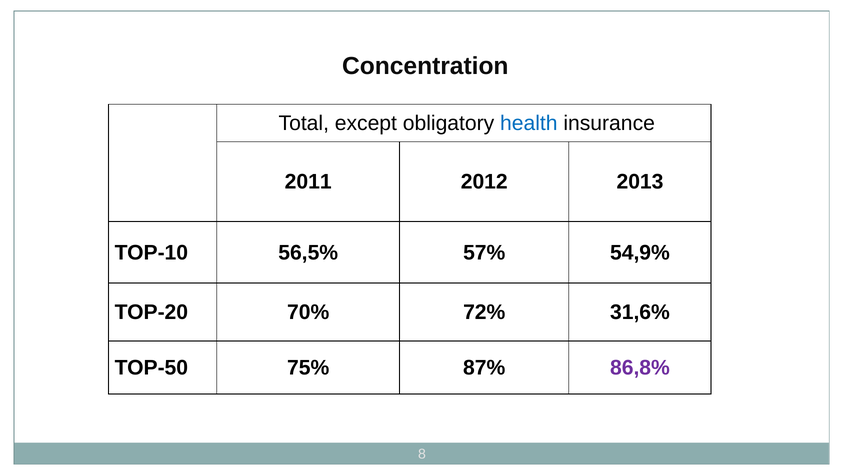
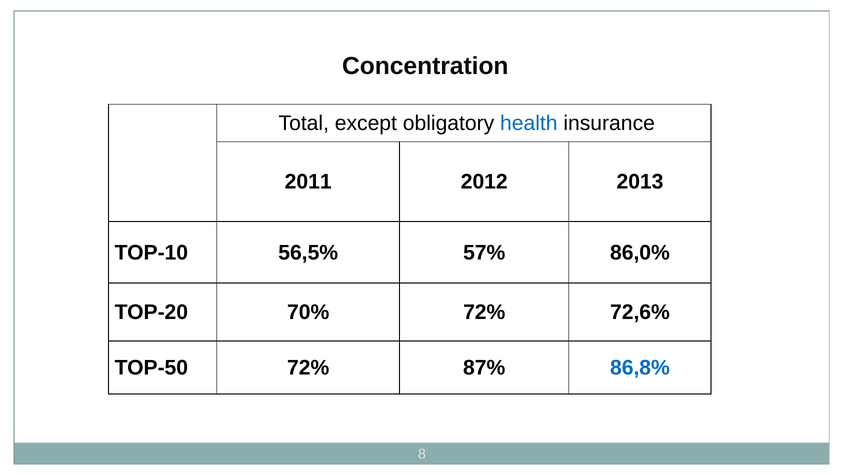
54,9%: 54,9% -> 86,0%
31,6%: 31,6% -> 72,6%
TOP-50 75%: 75% -> 72%
86,8% colour: purple -> blue
